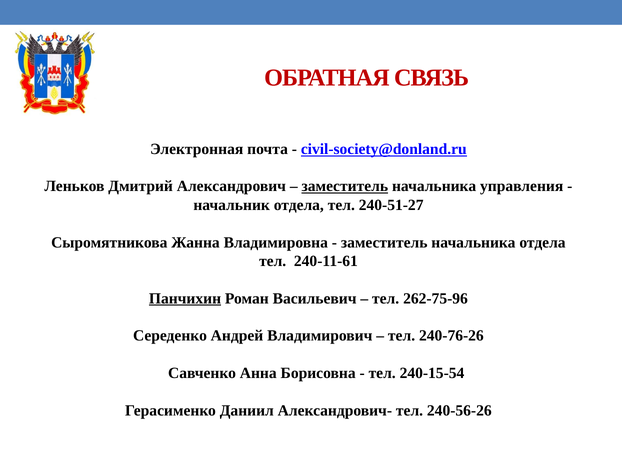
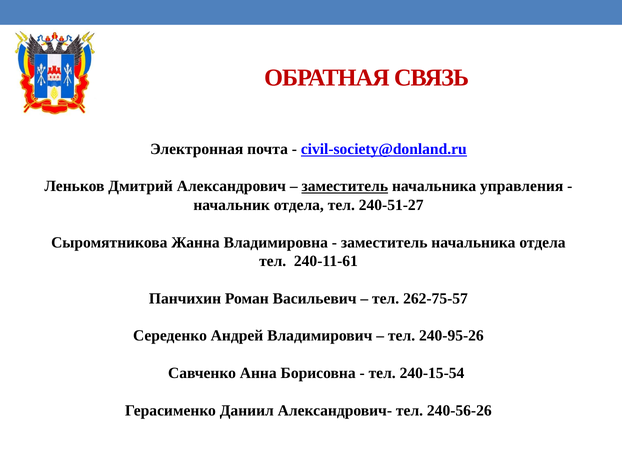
Панчихин underline: present -> none
262-75-96: 262-75-96 -> 262-75-57
240-76-26: 240-76-26 -> 240-95-26
